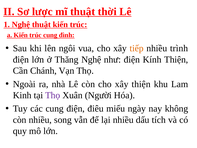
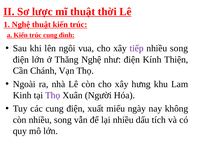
tiếp colour: orange -> purple
trình at (179, 48): trình -> song
xây thiện: thiện -> hưng
điêu: điêu -> xuất
